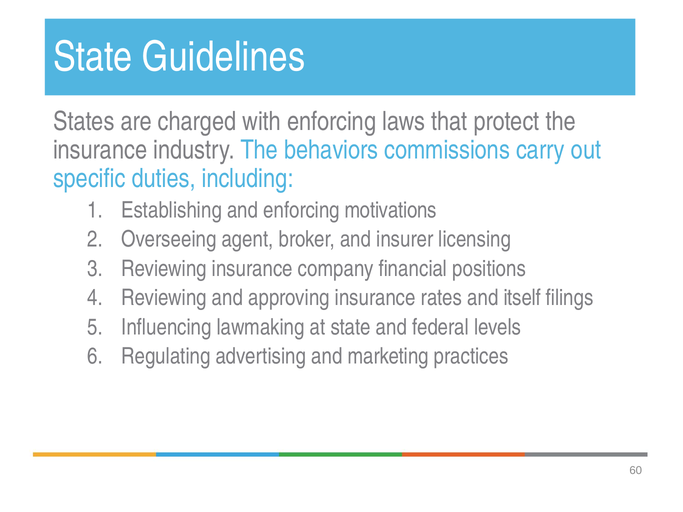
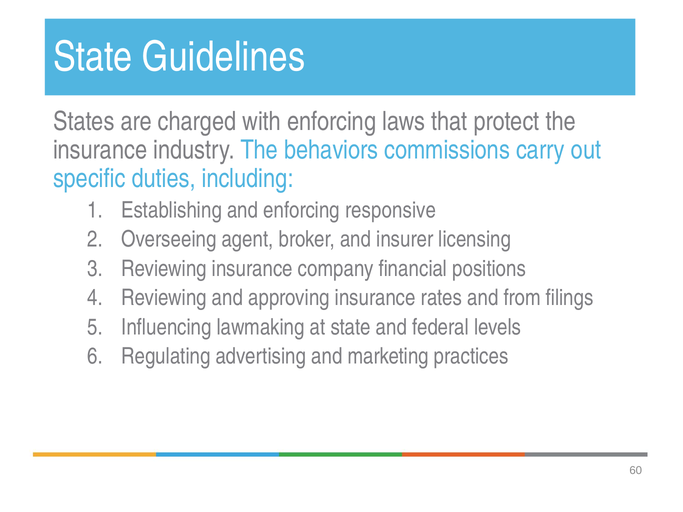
motivations: motivations -> responsive
itself: itself -> from
